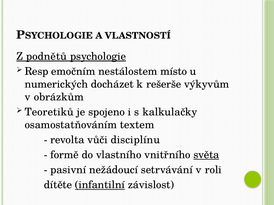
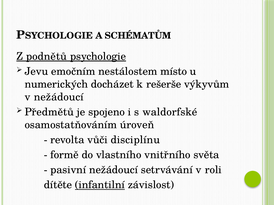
VLASTNOSTÍ: VLASTNOSTÍ -> SCHÉMATŮM
Resp: Resp -> Jevu
v obrázkům: obrázkům -> nežádoucí
Teoretiků: Teoretiků -> Předmětů
kalkulačky: kalkulačky -> waldorfské
textem: textem -> úroveň
světa underline: present -> none
